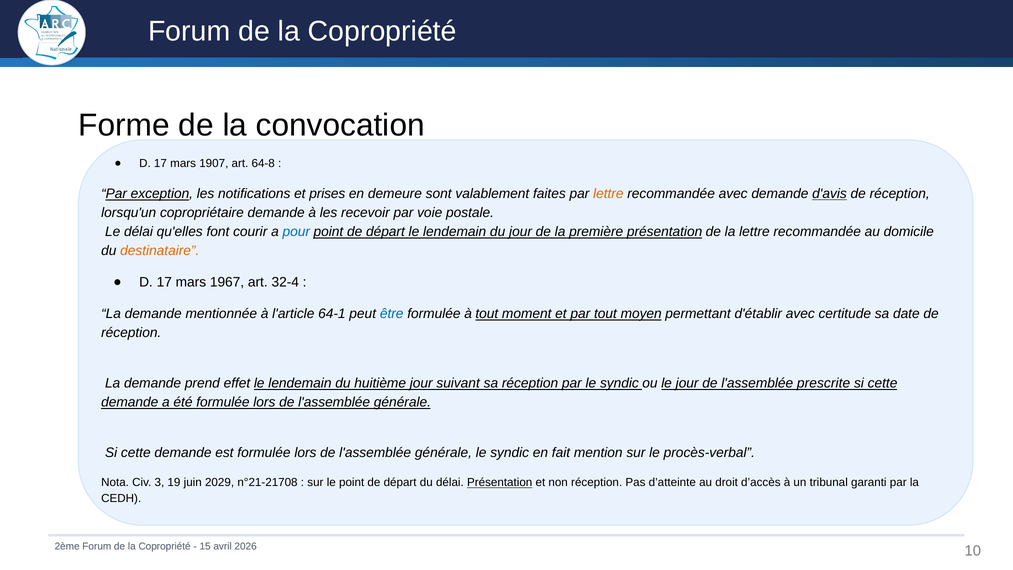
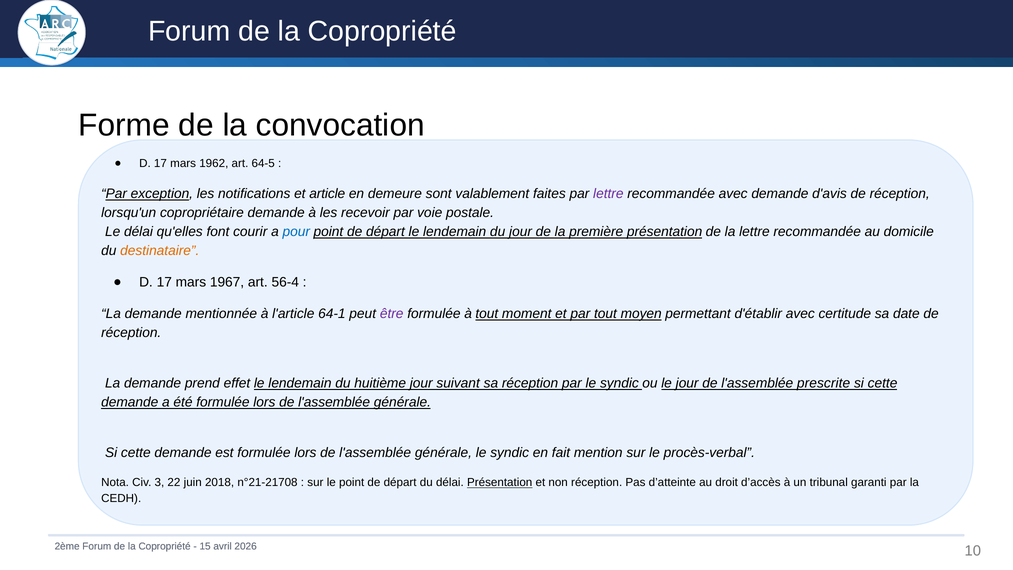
1907: 1907 -> 1962
64-8: 64-8 -> 64-5
prises: prises -> article
lettre at (608, 194) colour: orange -> purple
d'avis underline: present -> none
32-4: 32-4 -> 56-4
être colour: blue -> purple
19: 19 -> 22
2029: 2029 -> 2018
